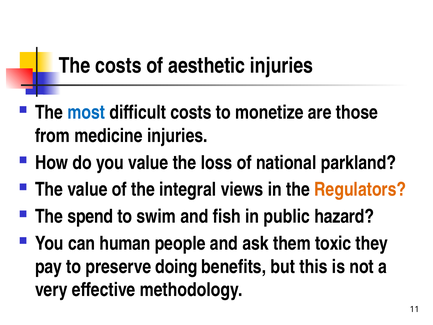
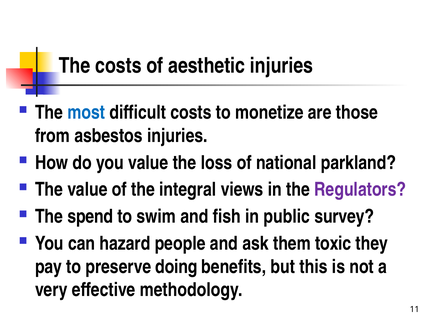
medicine: medicine -> asbestos
Regulators colour: orange -> purple
hazard: hazard -> survey
human: human -> hazard
